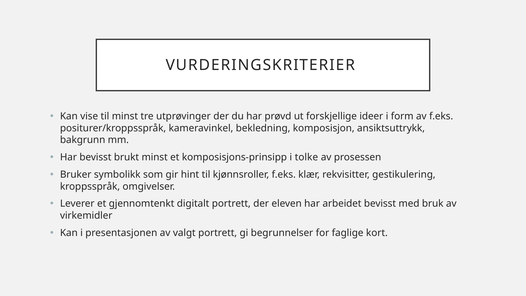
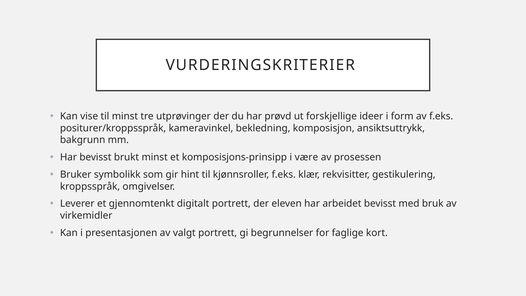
tolke: tolke -> være
